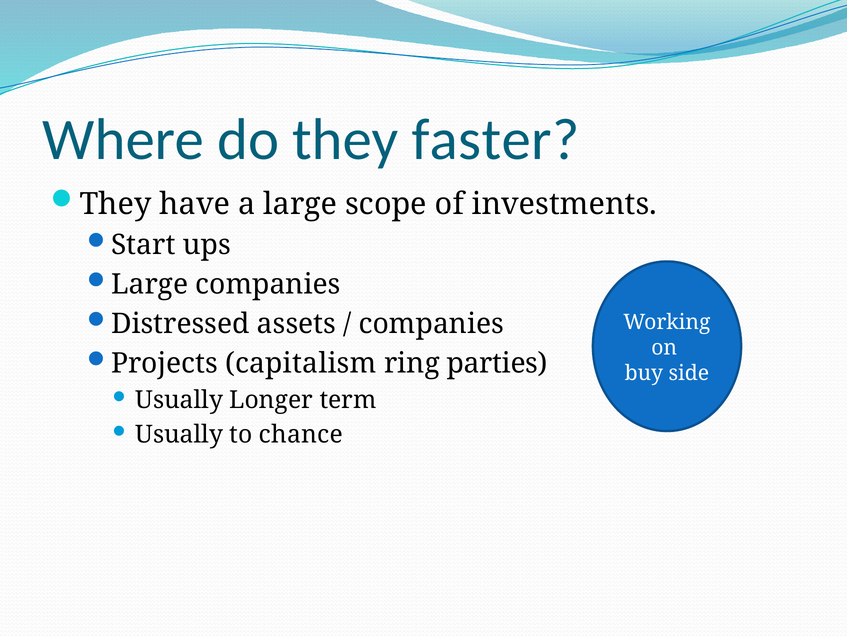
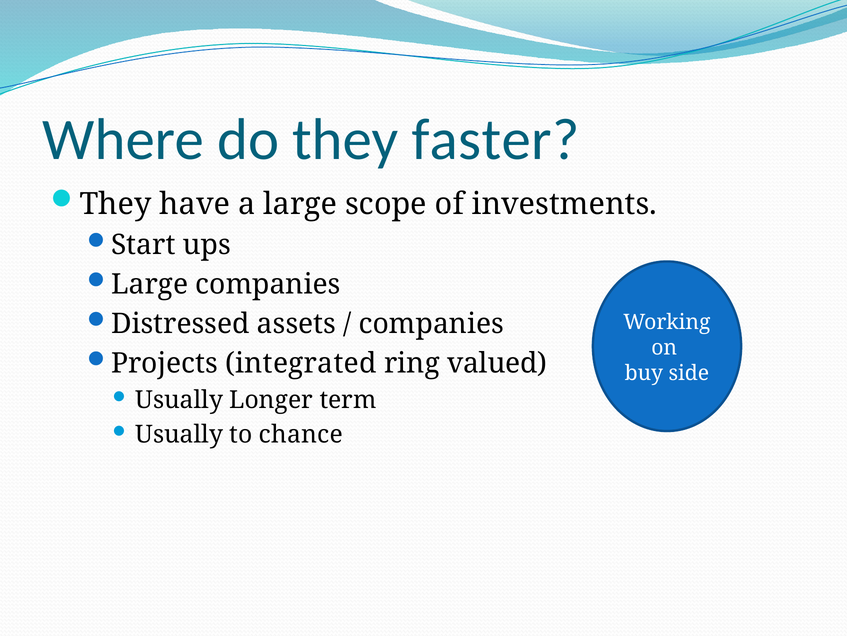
capitalism: capitalism -> integrated
parties: parties -> valued
